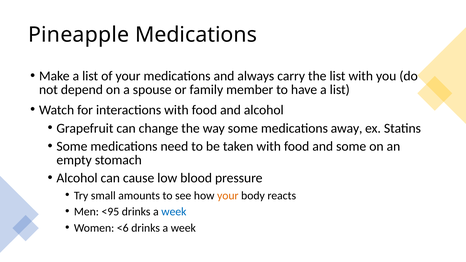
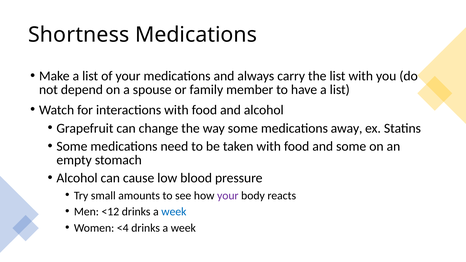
Pineapple: Pineapple -> Shortness
your at (228, 196) colour: orange -> purple
<95: <95 -> <12
<6: <6 -> <4
